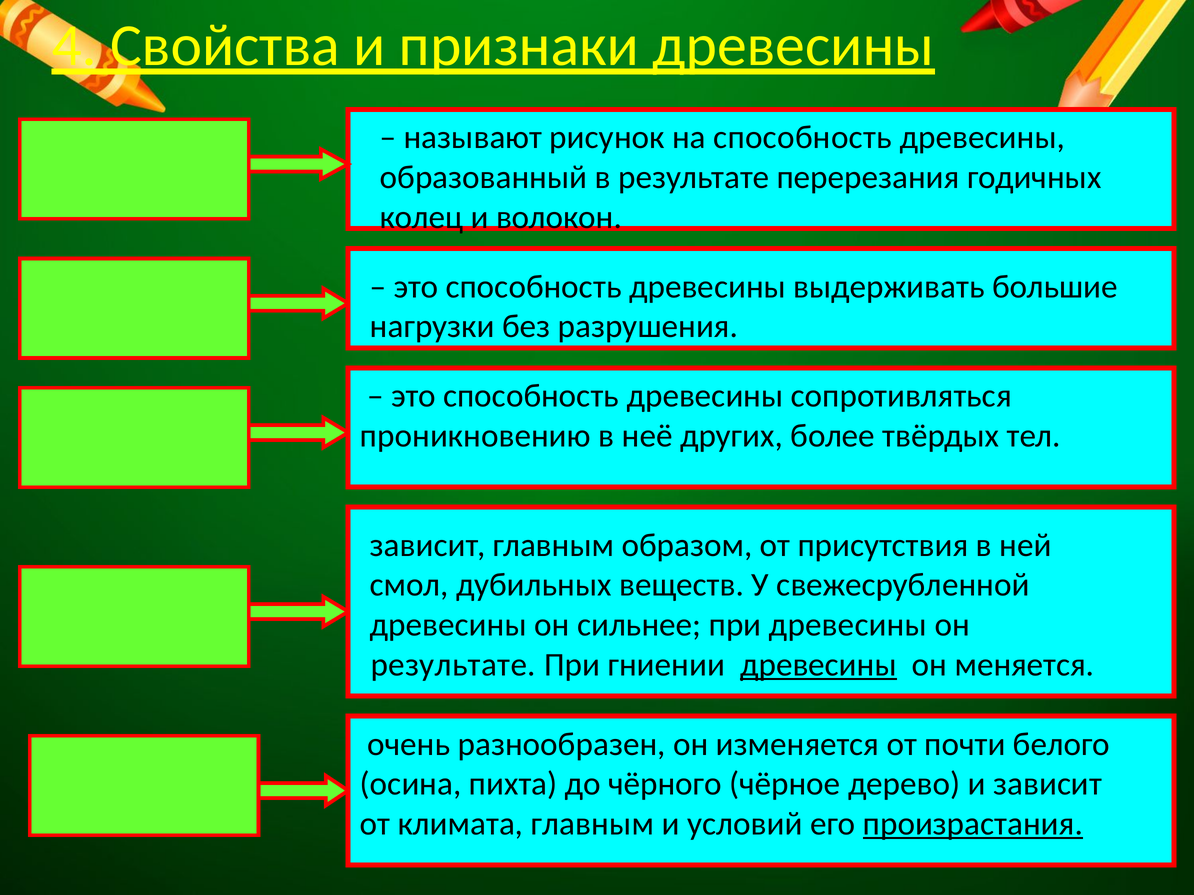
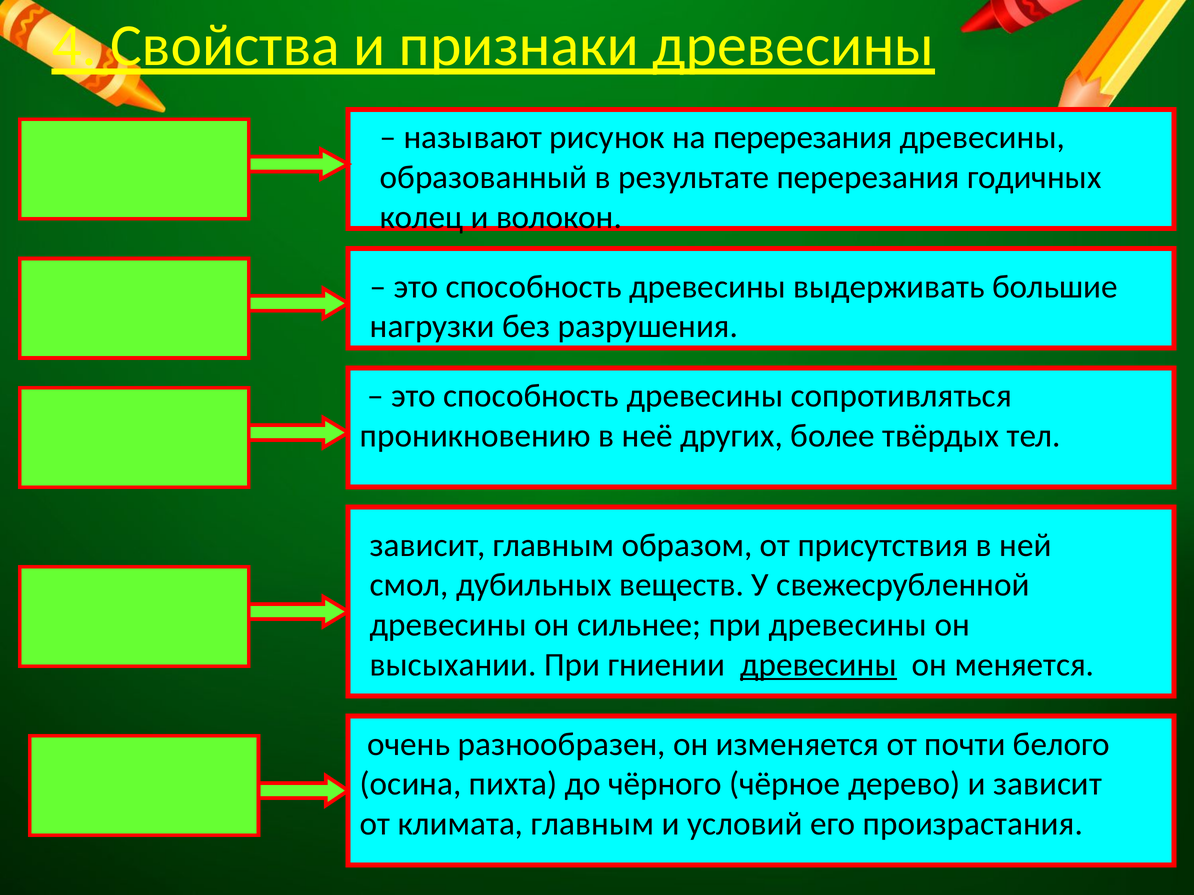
на способность: способность -> перерезания
результате at (453, 665): результате -> высыхании
произрастания underline: present -> none
